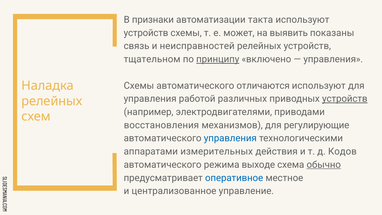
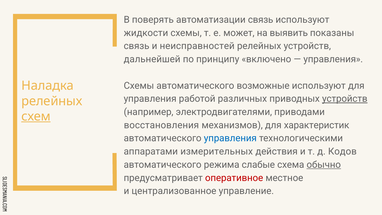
признаки: признаки -> поверять
автоматизации такта: такта -> связь
устройств at (146, 33): устройств -> жидкости
тщательном: тщательном -> дальнейшей
принципу underline: present -> none
отличаются: отличаются -> возможные
схем underline: none -> present
регулирующие: регулирующие -> характеристик
выходе: выходе -> слабые
оперативное colour: blue -> red
